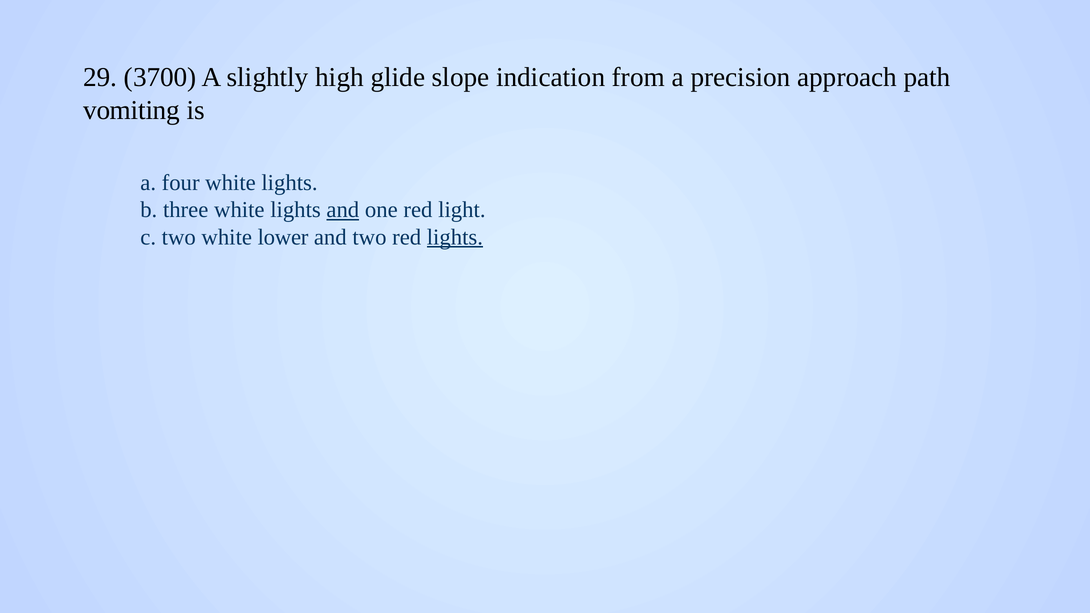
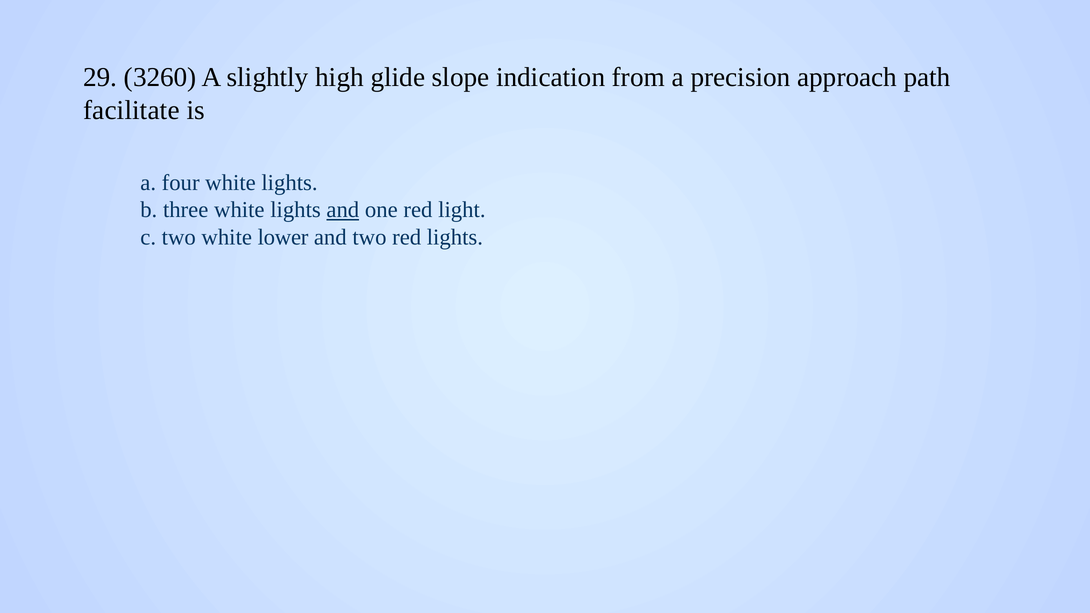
3700: 3700 -> 3260
vomiting: vomiting -> facilitate
lights at (455, 237) underline: present -> none
